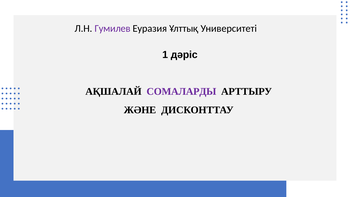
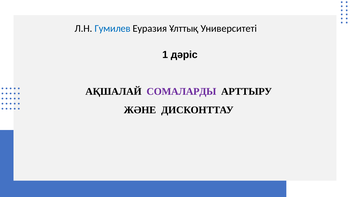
Гумилев colour: purple -> blue
